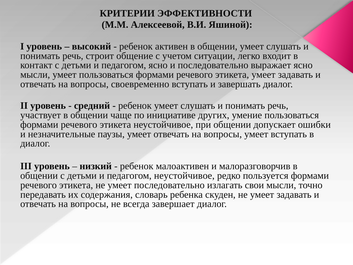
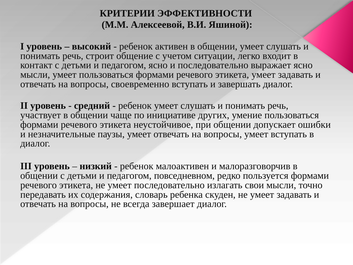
педагогом неустойчивое: неустойчивое -> повседневном
